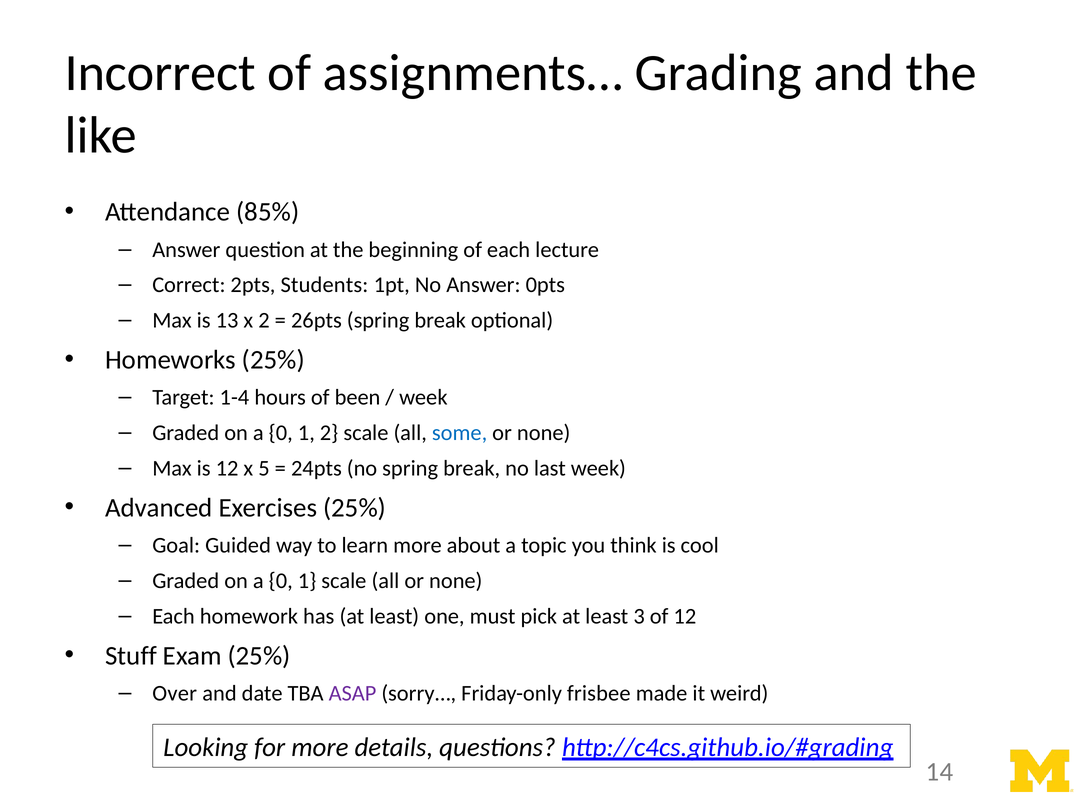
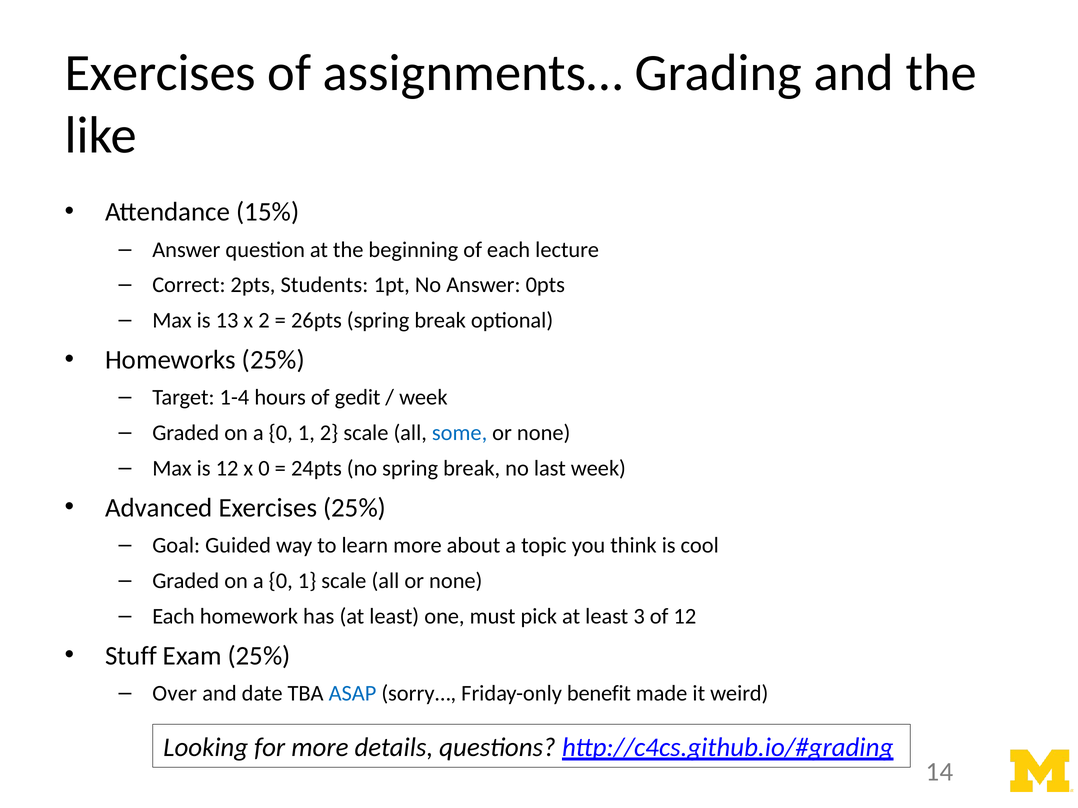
Incorrect at (160, 73): Incorrect -> Exercises
85%: 85% -> 15%
been: been -> gedit
x 5: 5 -> 0
ASAP colour: purple -> blue
frisbee: frisbee -> benefit
